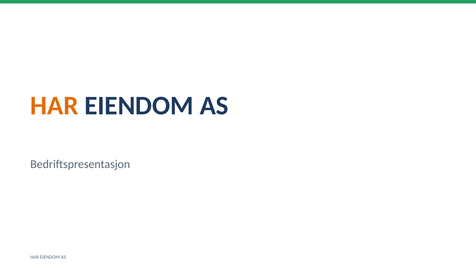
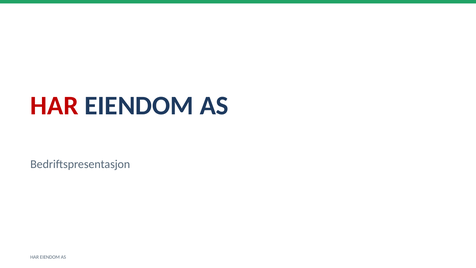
HAR at (54, 106) colour: orange -> red
